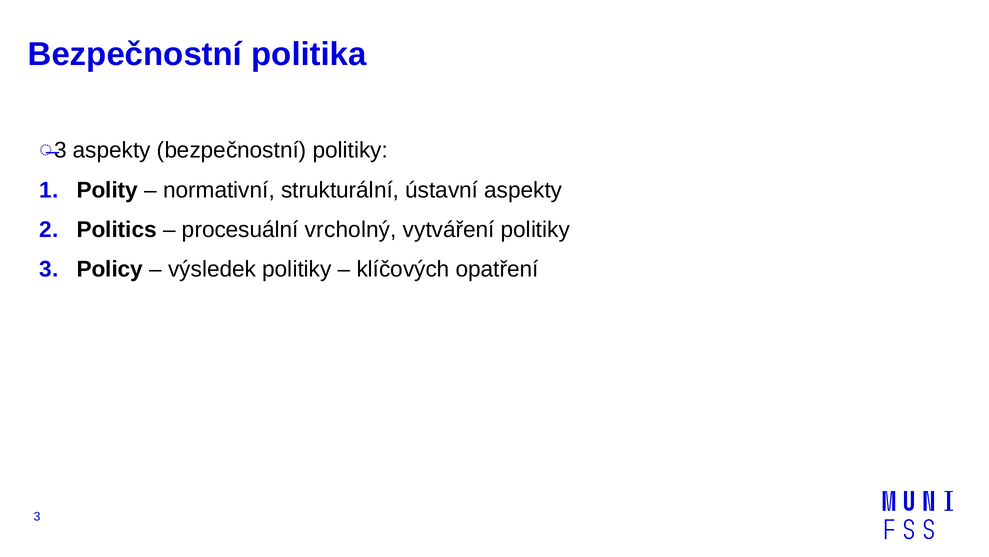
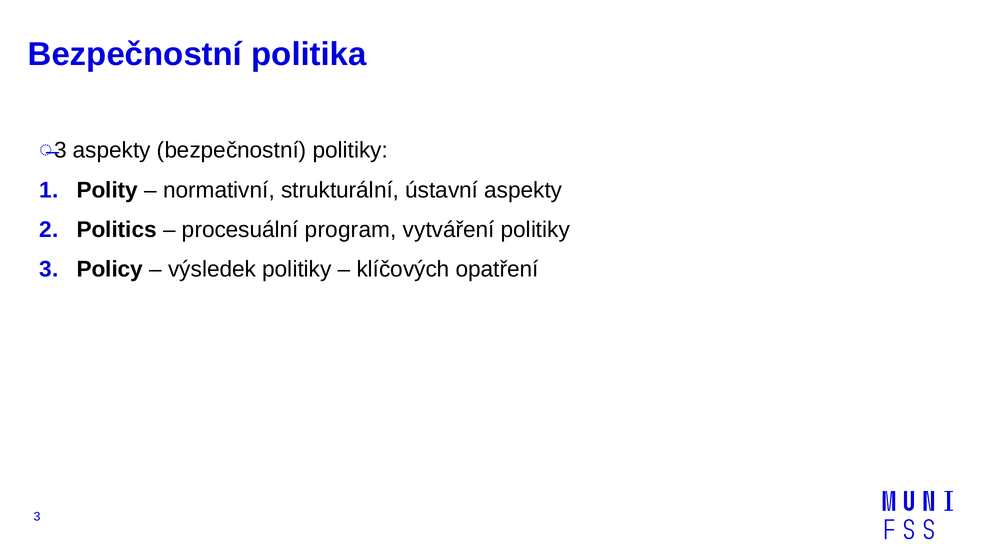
vrcholný: vrcholný -> program
